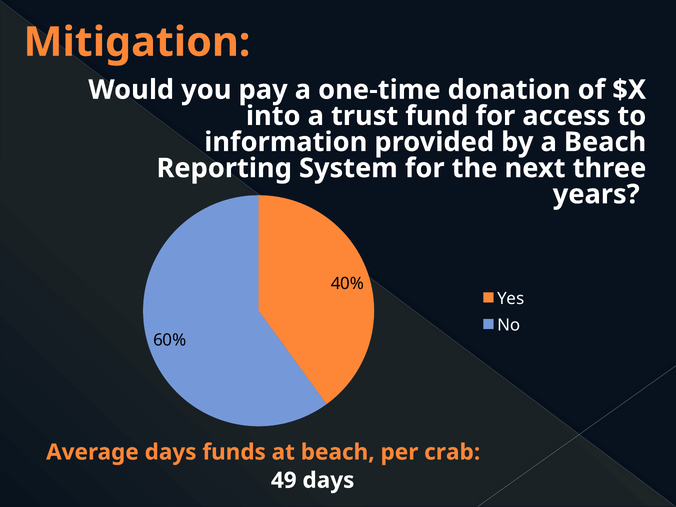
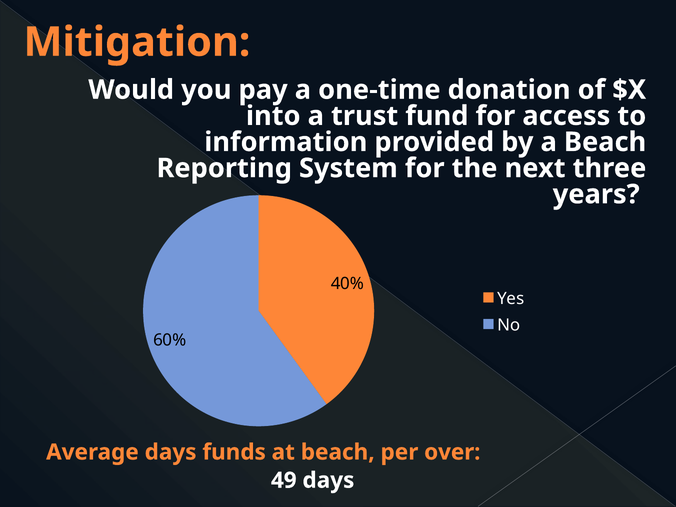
crab: crab -> over
